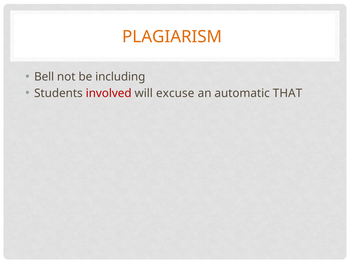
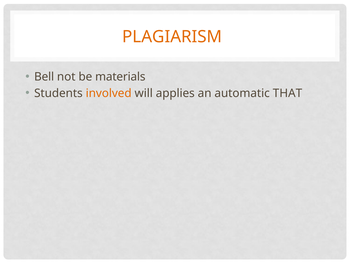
including: including -> materials
involved colour: red -> orange
excuse: excuse -> applies
